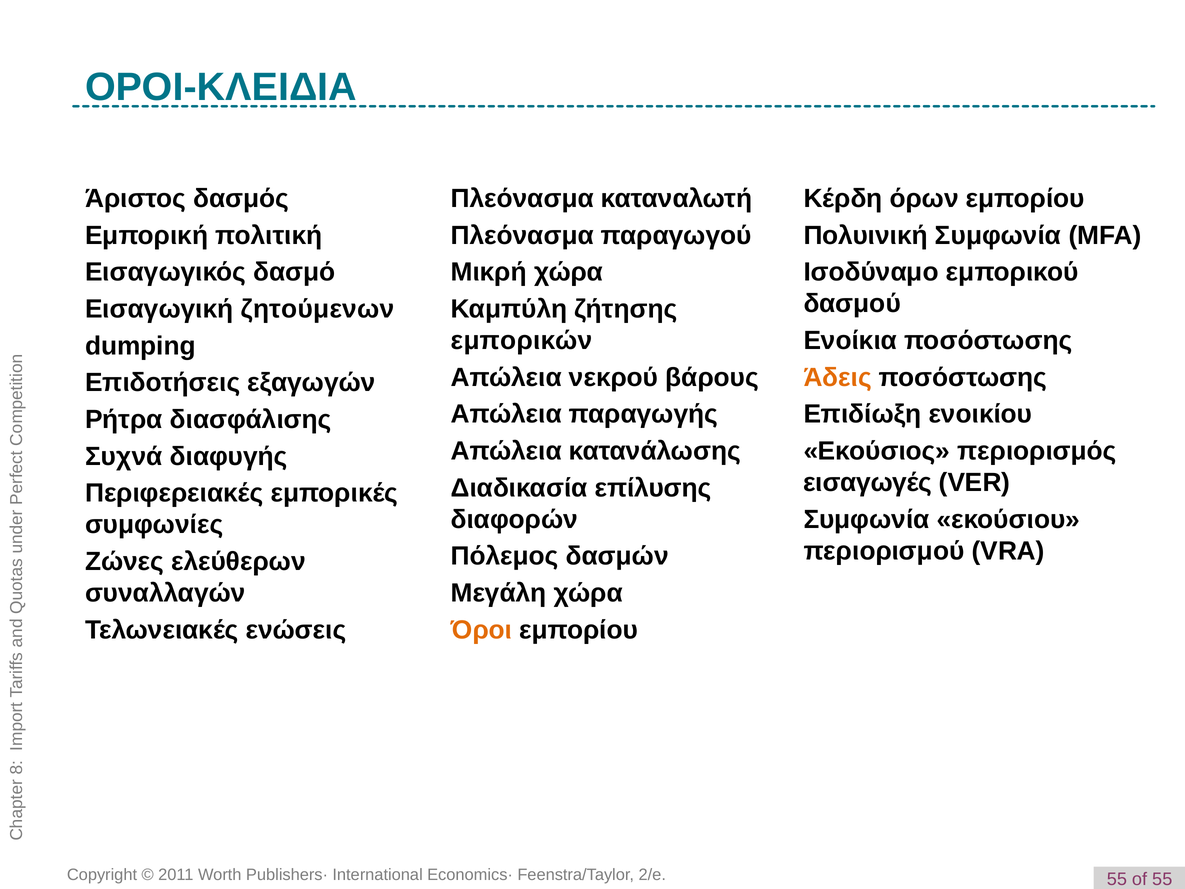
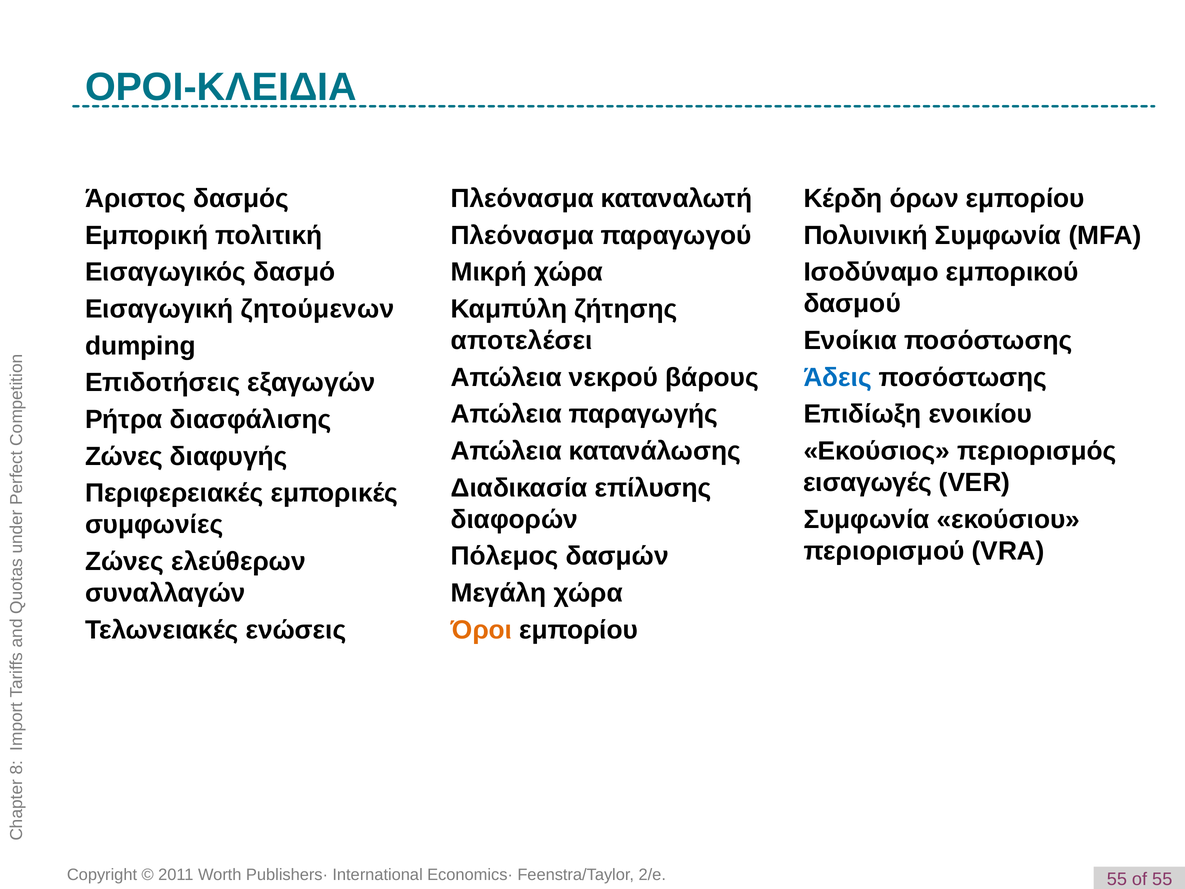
εμπορικών: εμπορικών -> αποτελέσει
Άδεις colour: orange -> blue
Συχνά at (124, 456): Συχνά -> Ζώνες
